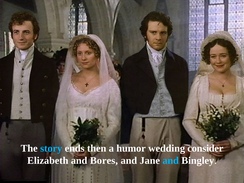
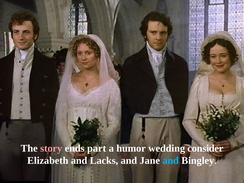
story colour: light blue -> pink
then: then -> part
Bores: Bores -> Lacks
